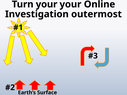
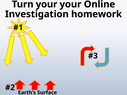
outermost: outermost -> homework
